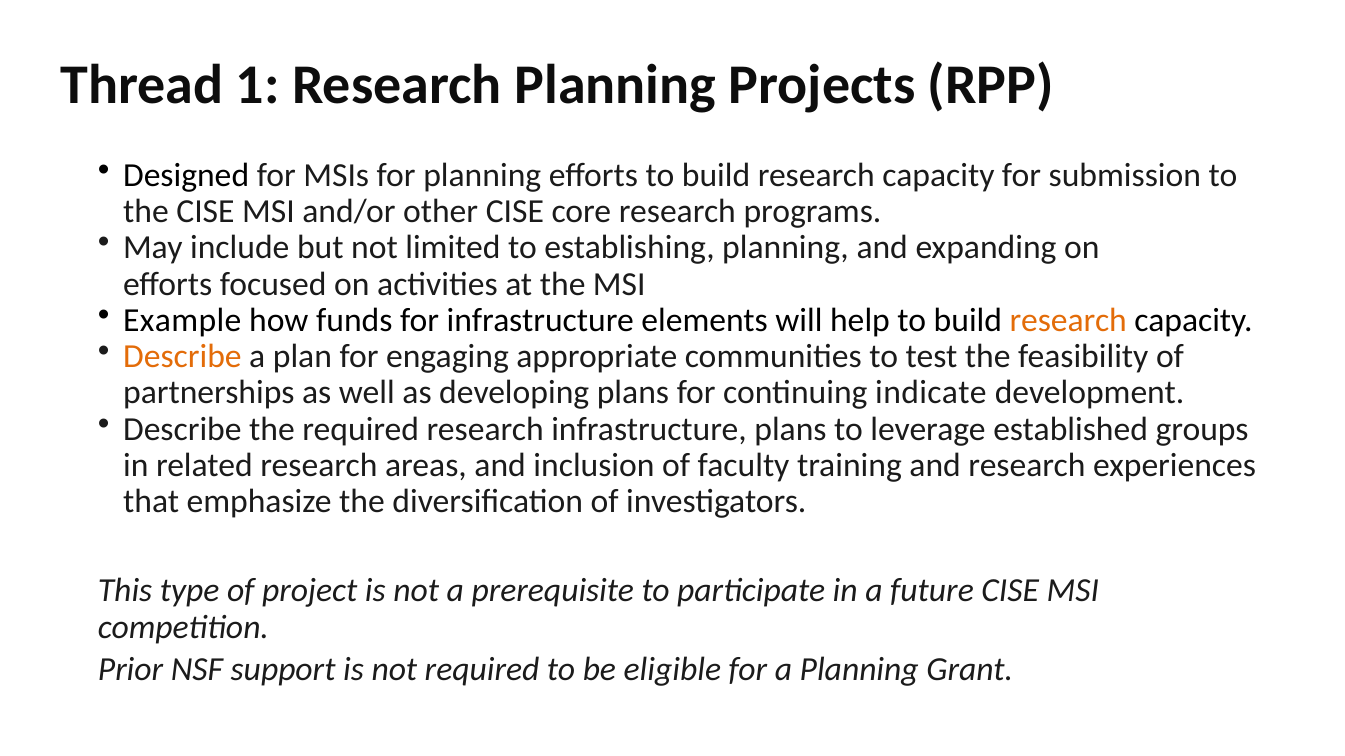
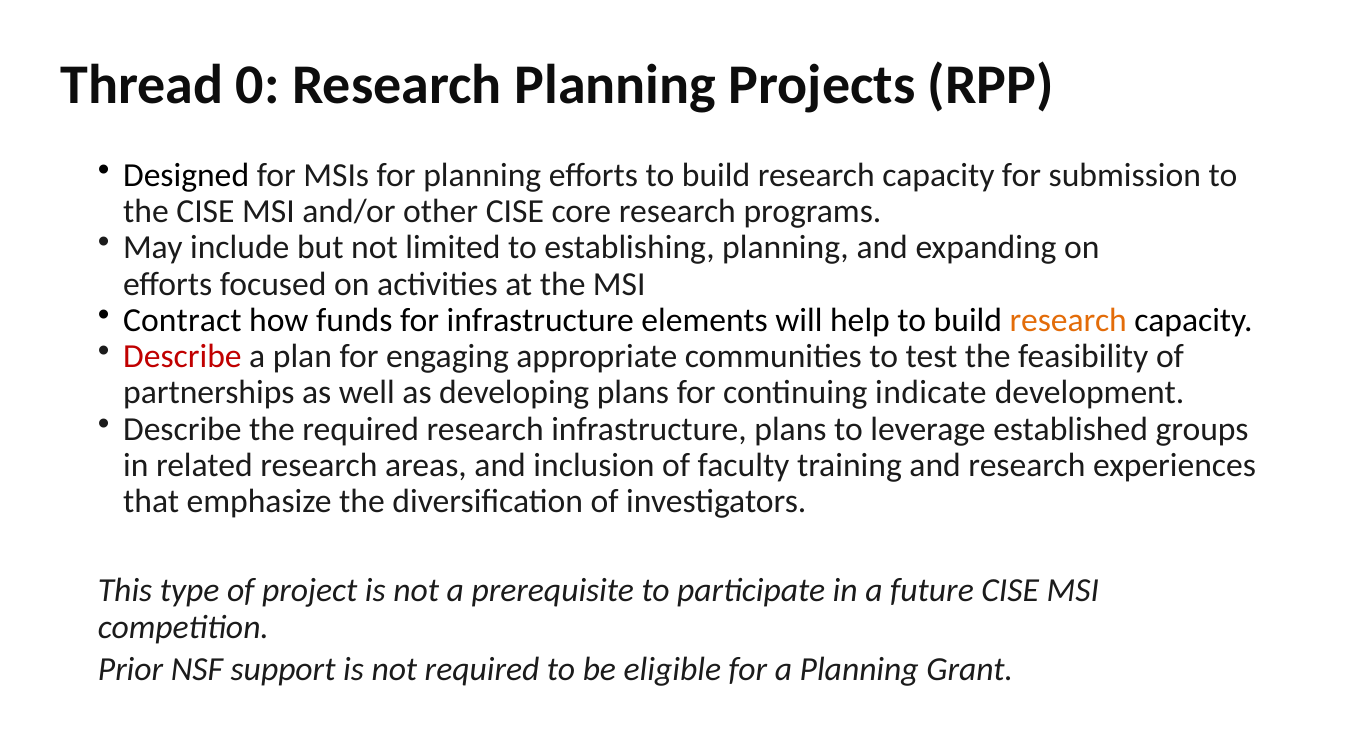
1: 1 -> 0
Example: Example -> Contract
Describe at (182, 357) colour: orange -> red
